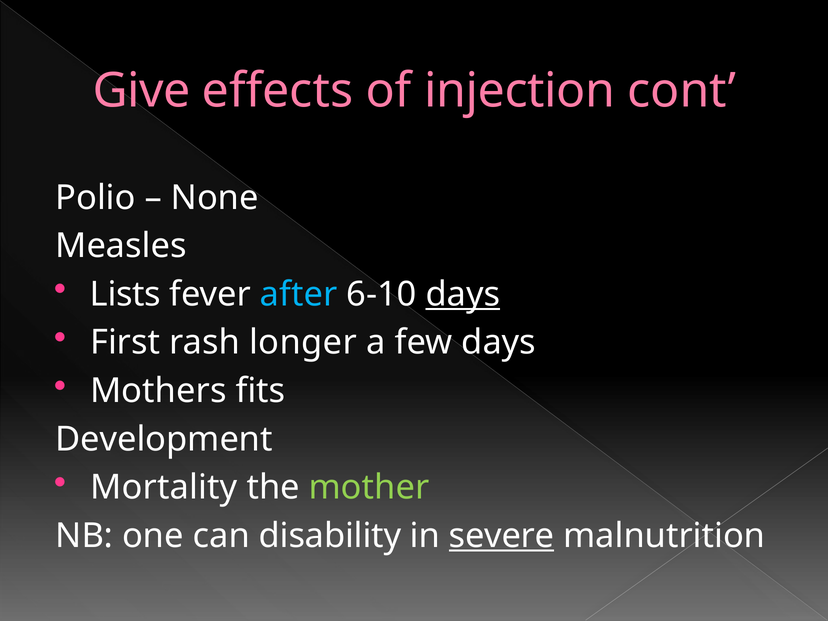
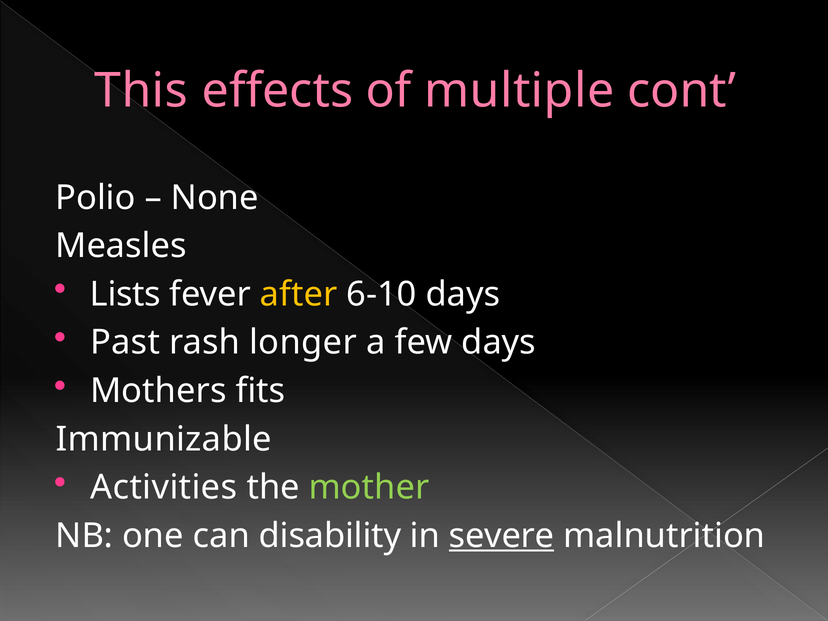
Give: Give -> This
injection: injection -> multiple
after colour: light blue -> yellow
days at (463, 294) underline: present -> none
First: First -> Past
Development: Development -> Immunizable
Mortality: Mortality -> Activities
